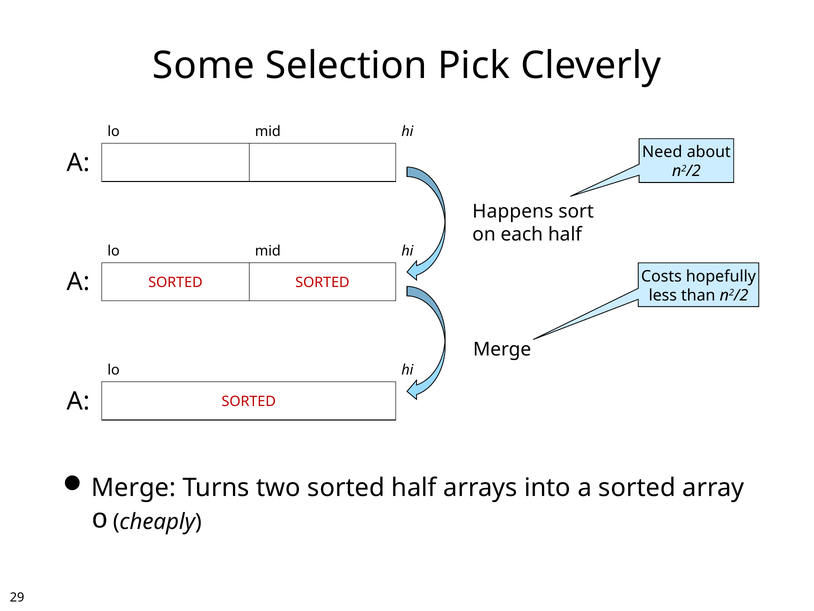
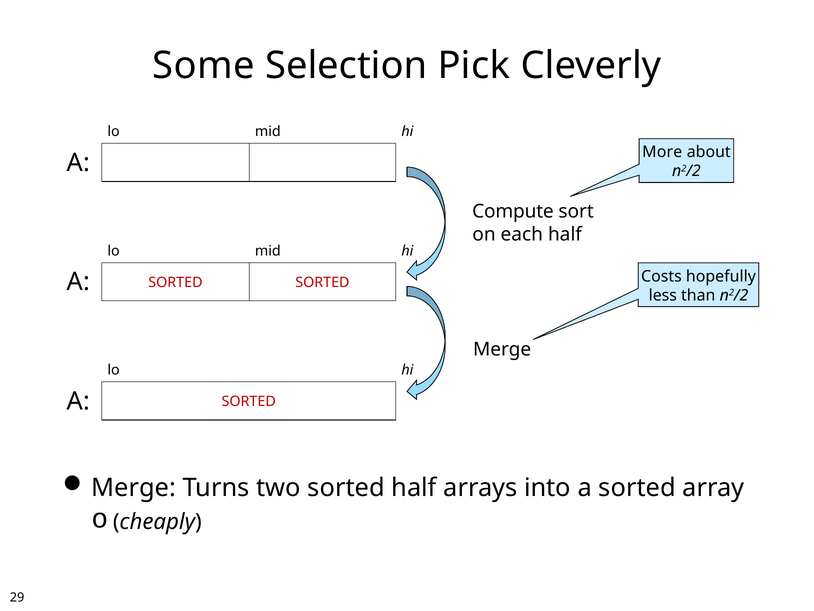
Need: Need -> More
Happens: Happens -> Compute
